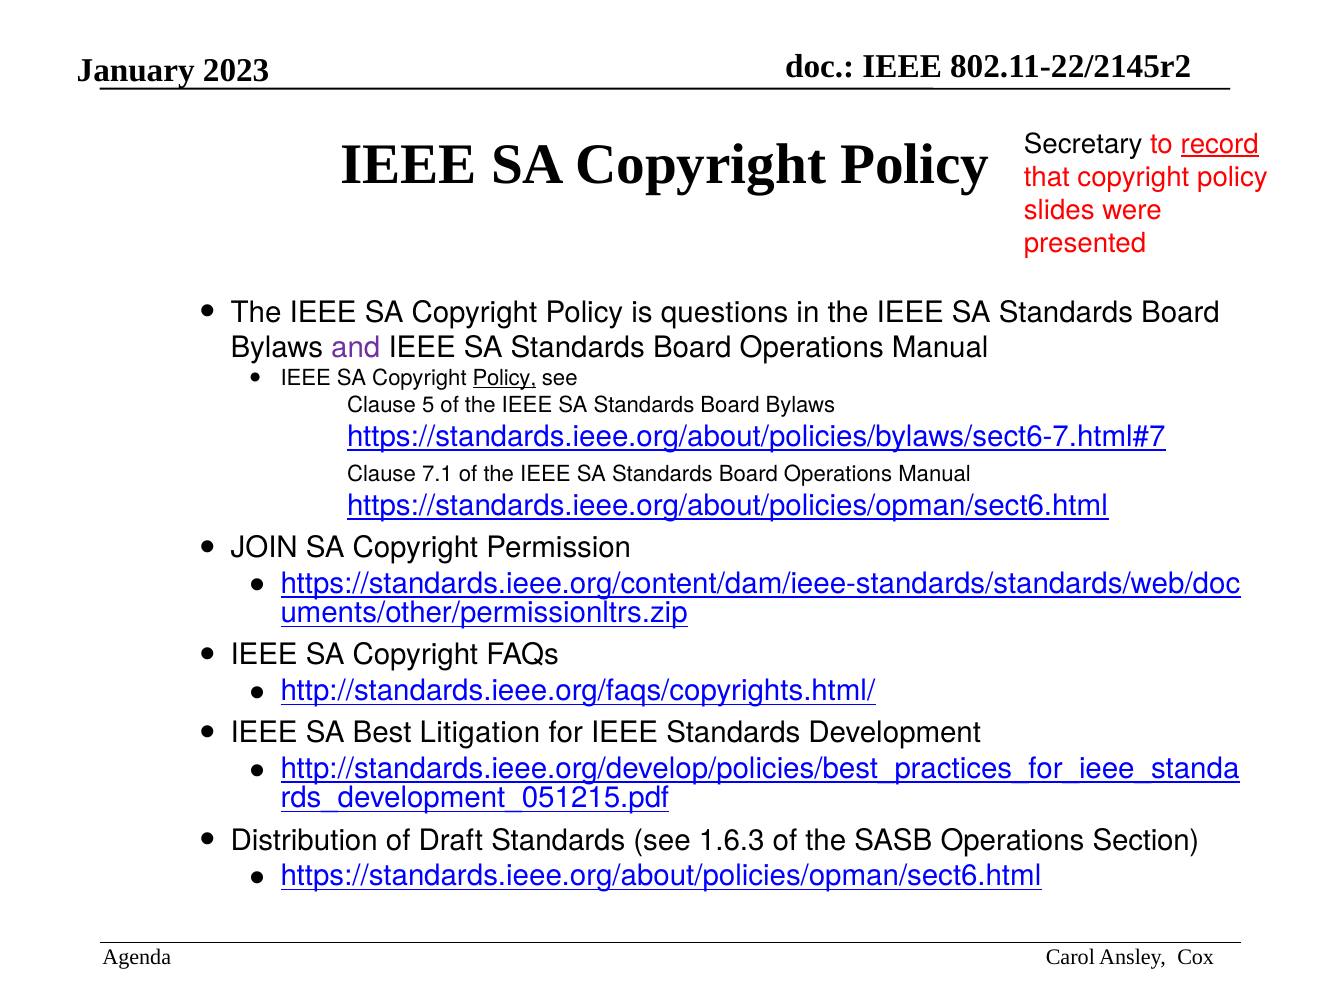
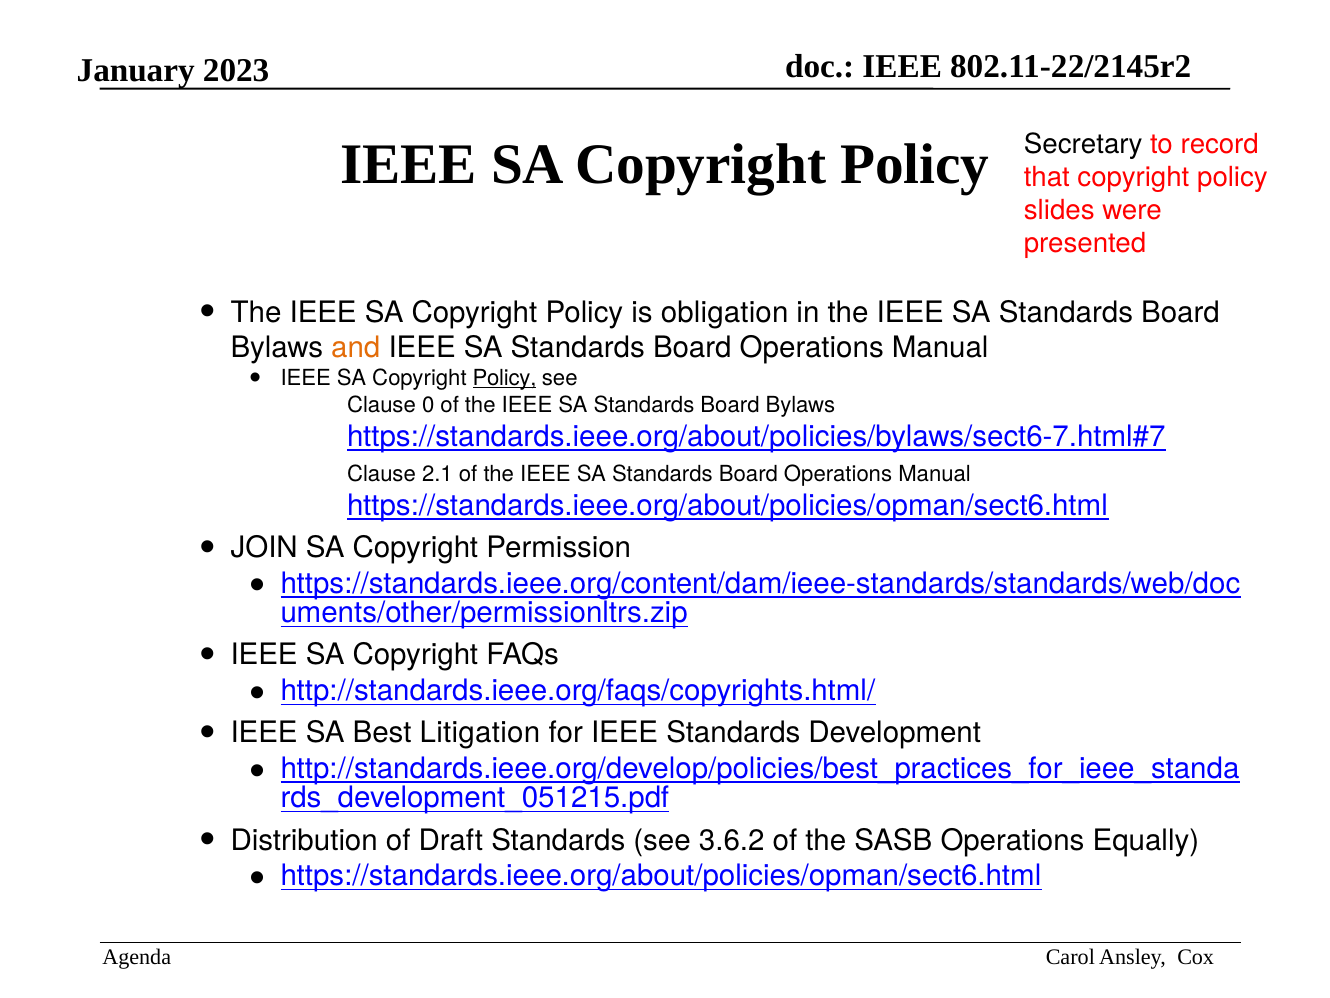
record underline: present -> none
questions: questions -> obligation
and colour: purple -> orange
5: 5 -> 0
7.1: 7.1 -> 2.1
1.6.3: 1.6.3 -> 3.6.2
Section: Section -> Equally
